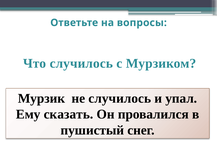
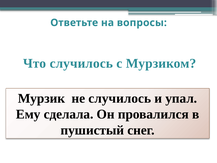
сказать: сказать -> сделала
